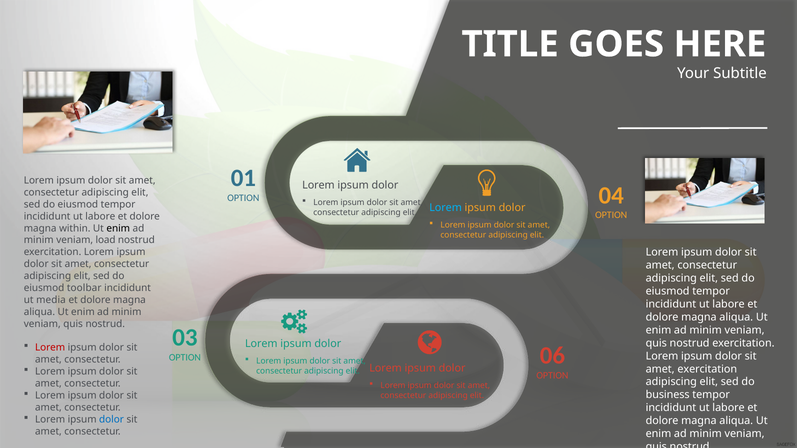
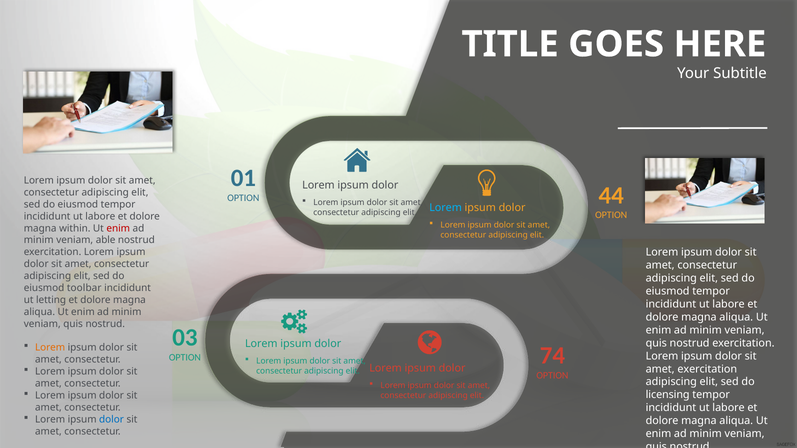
04: 04 -> 44
enim at (118, 228) colour: black -> red
load: load -> able
media: media -> letting
Lorem at (50, 348) colour: red -> orange
06: 06 -> 74
business: business -> licensing
